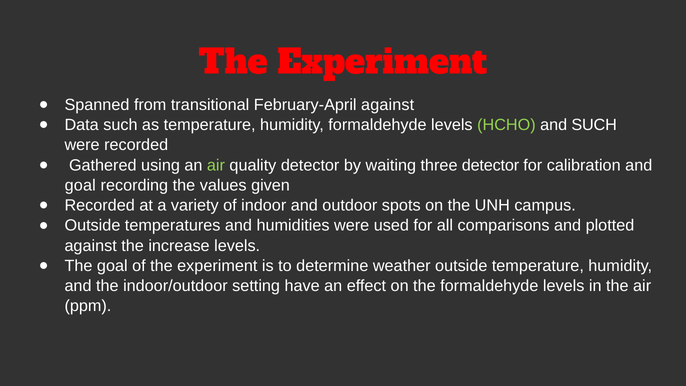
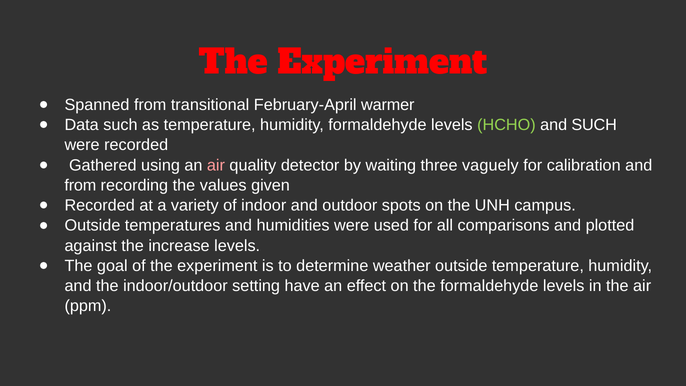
February-April against: against -> warmer
air at (216, 165) colour: light green -> pink
three detector: detector -> vaguely
goal at (80, 185): goal -> from
